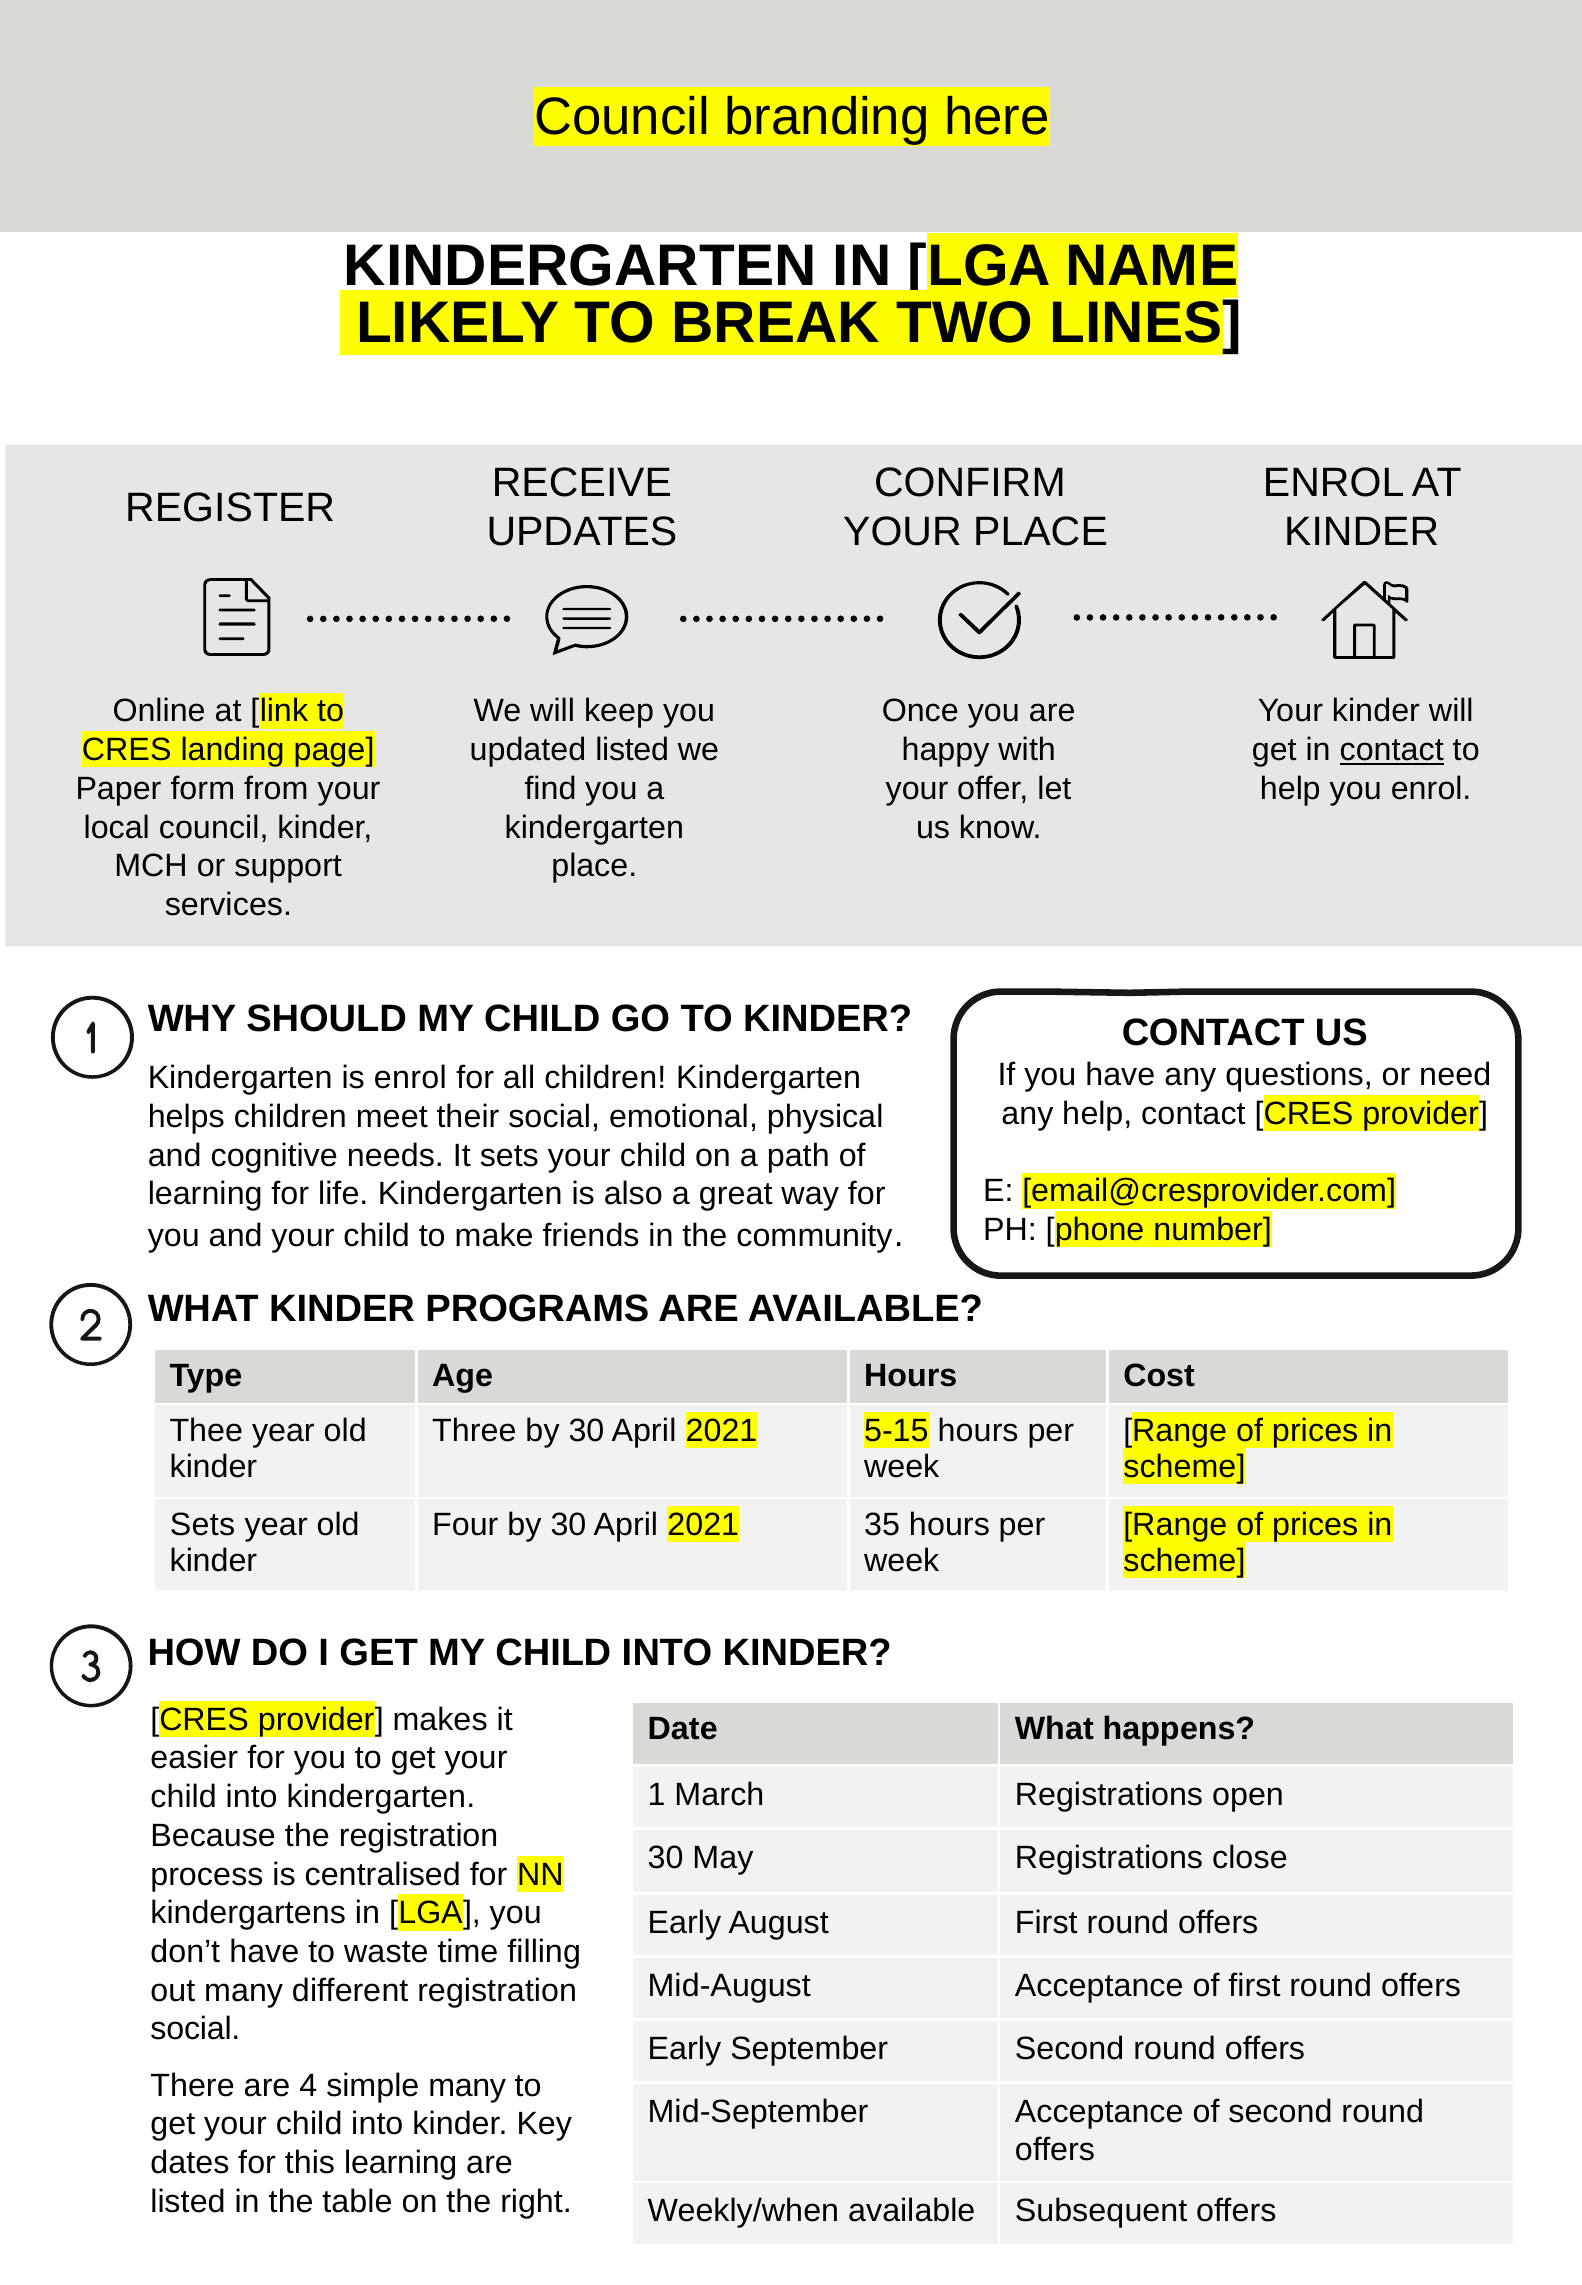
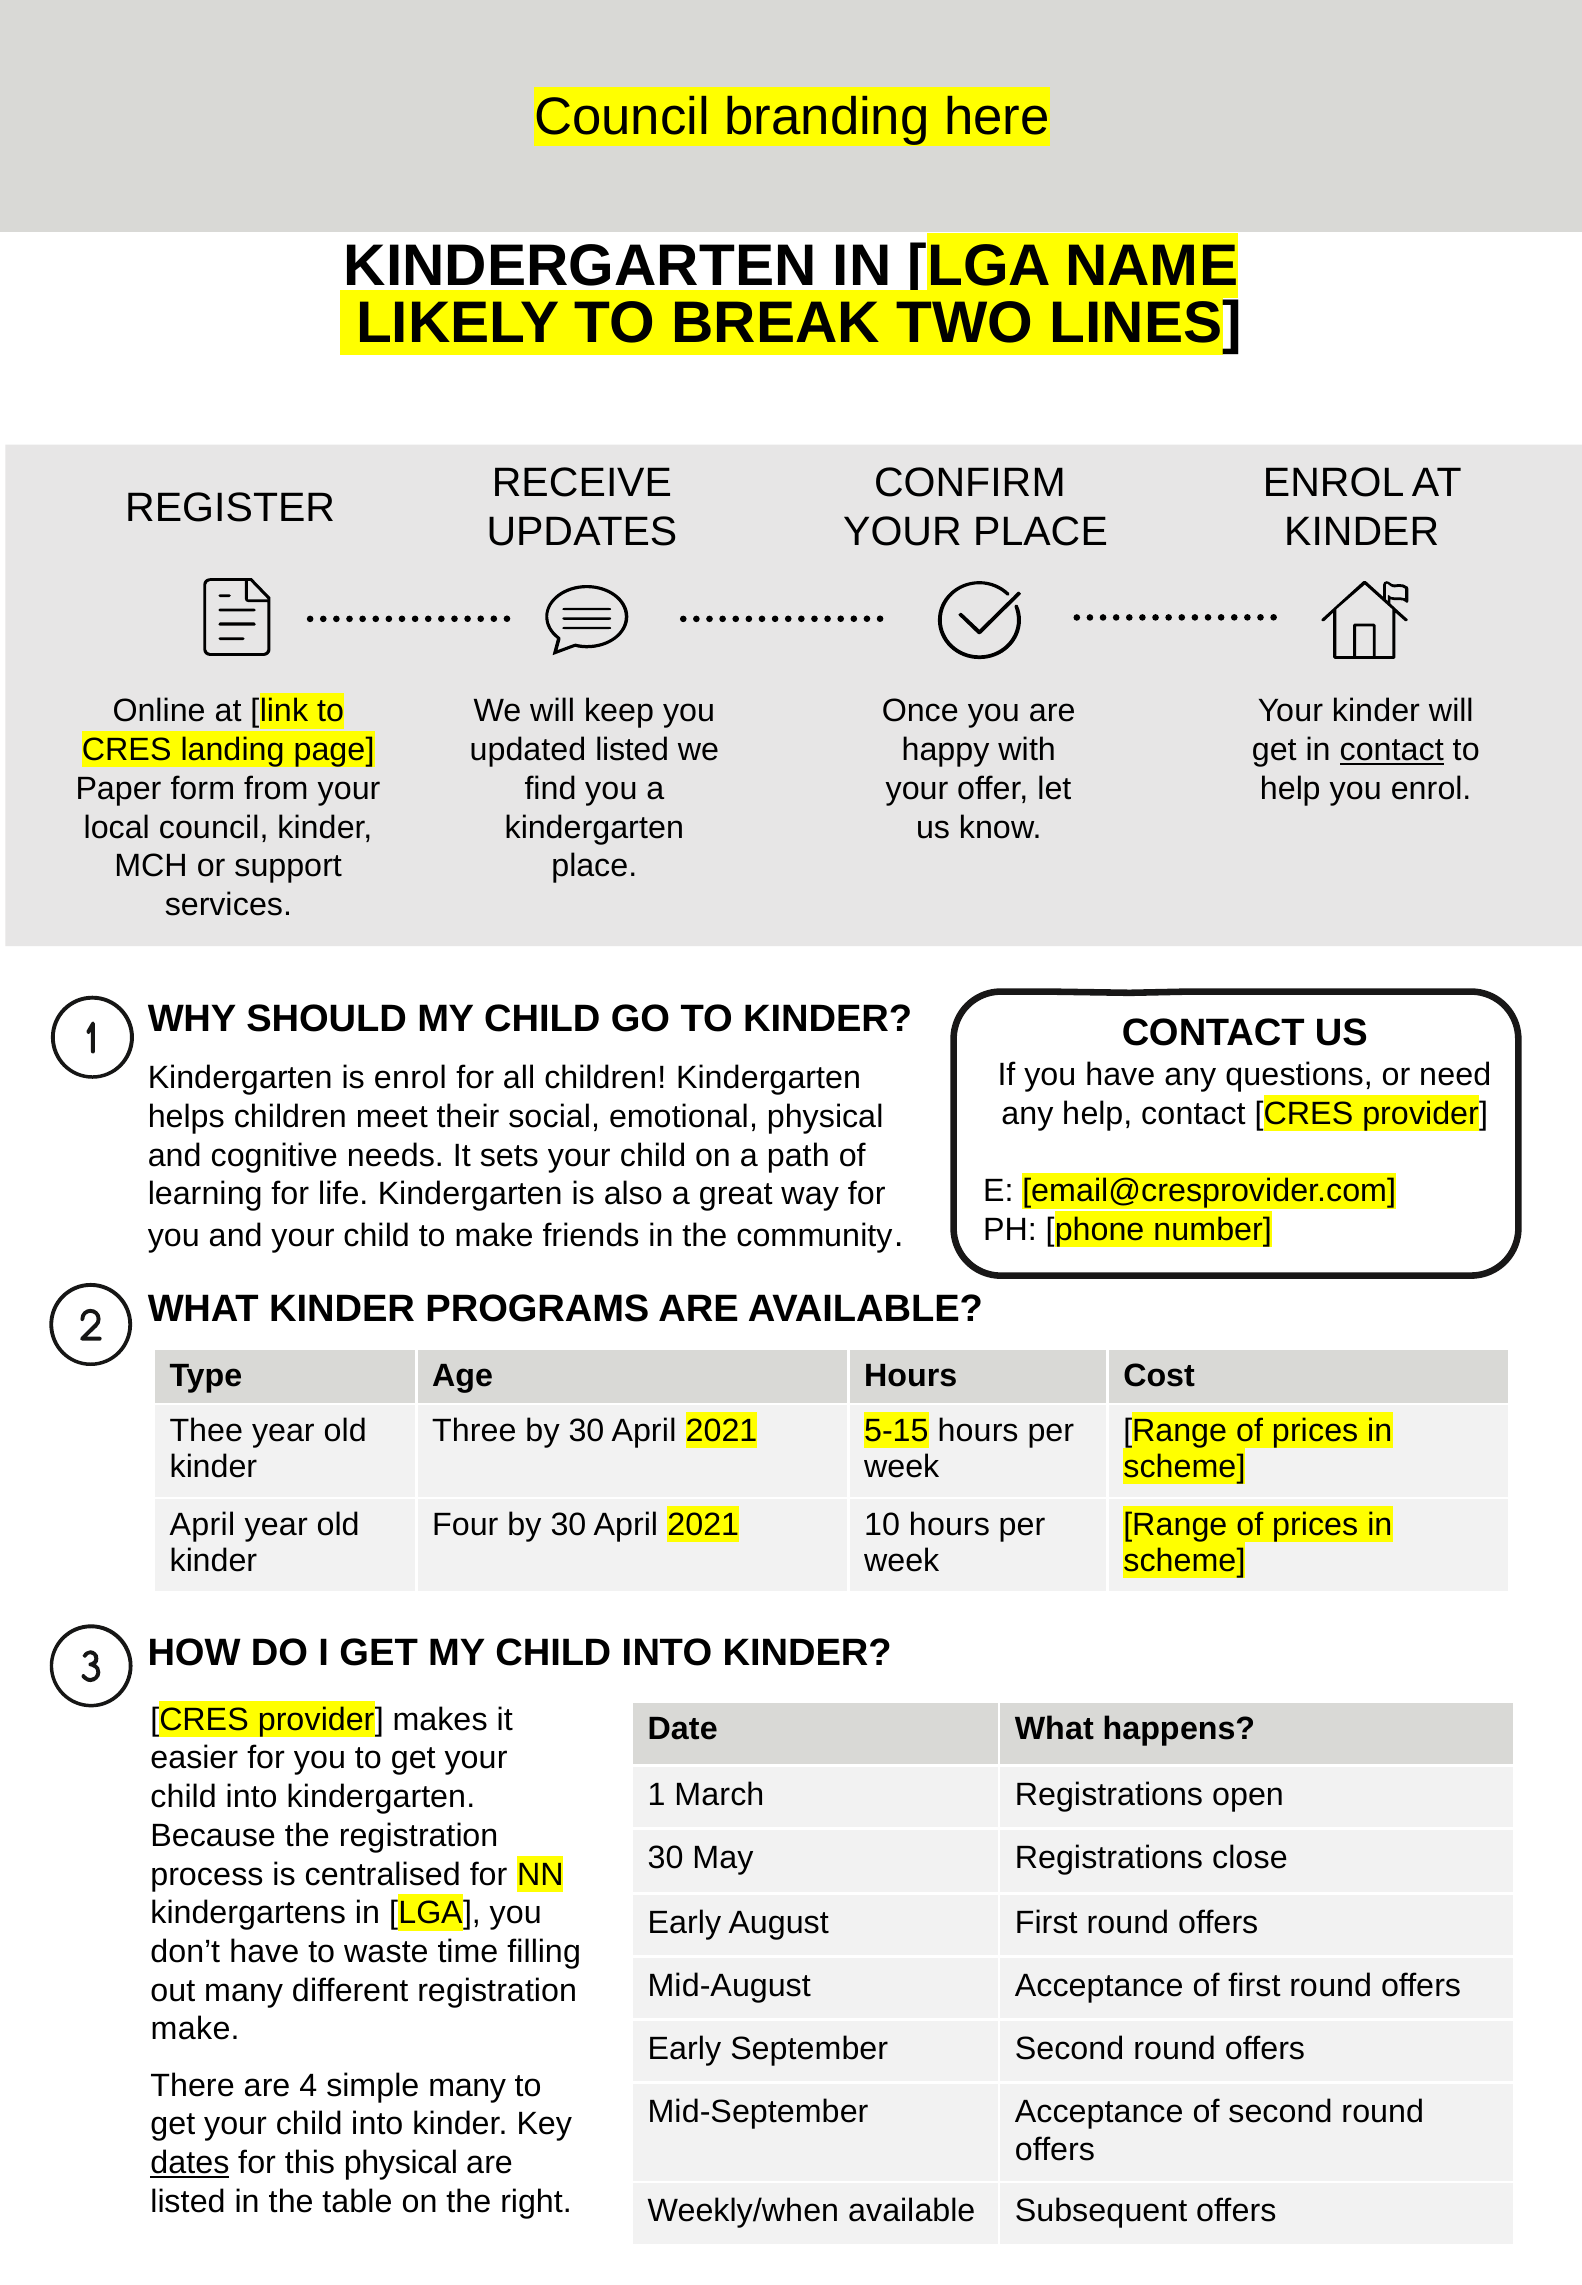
Sets at (203, 1525): Sets -> April
35: 35 -> 10
social at (195, 2029): social -> make
dates underline: none -> present
this learning: learning -> physical
